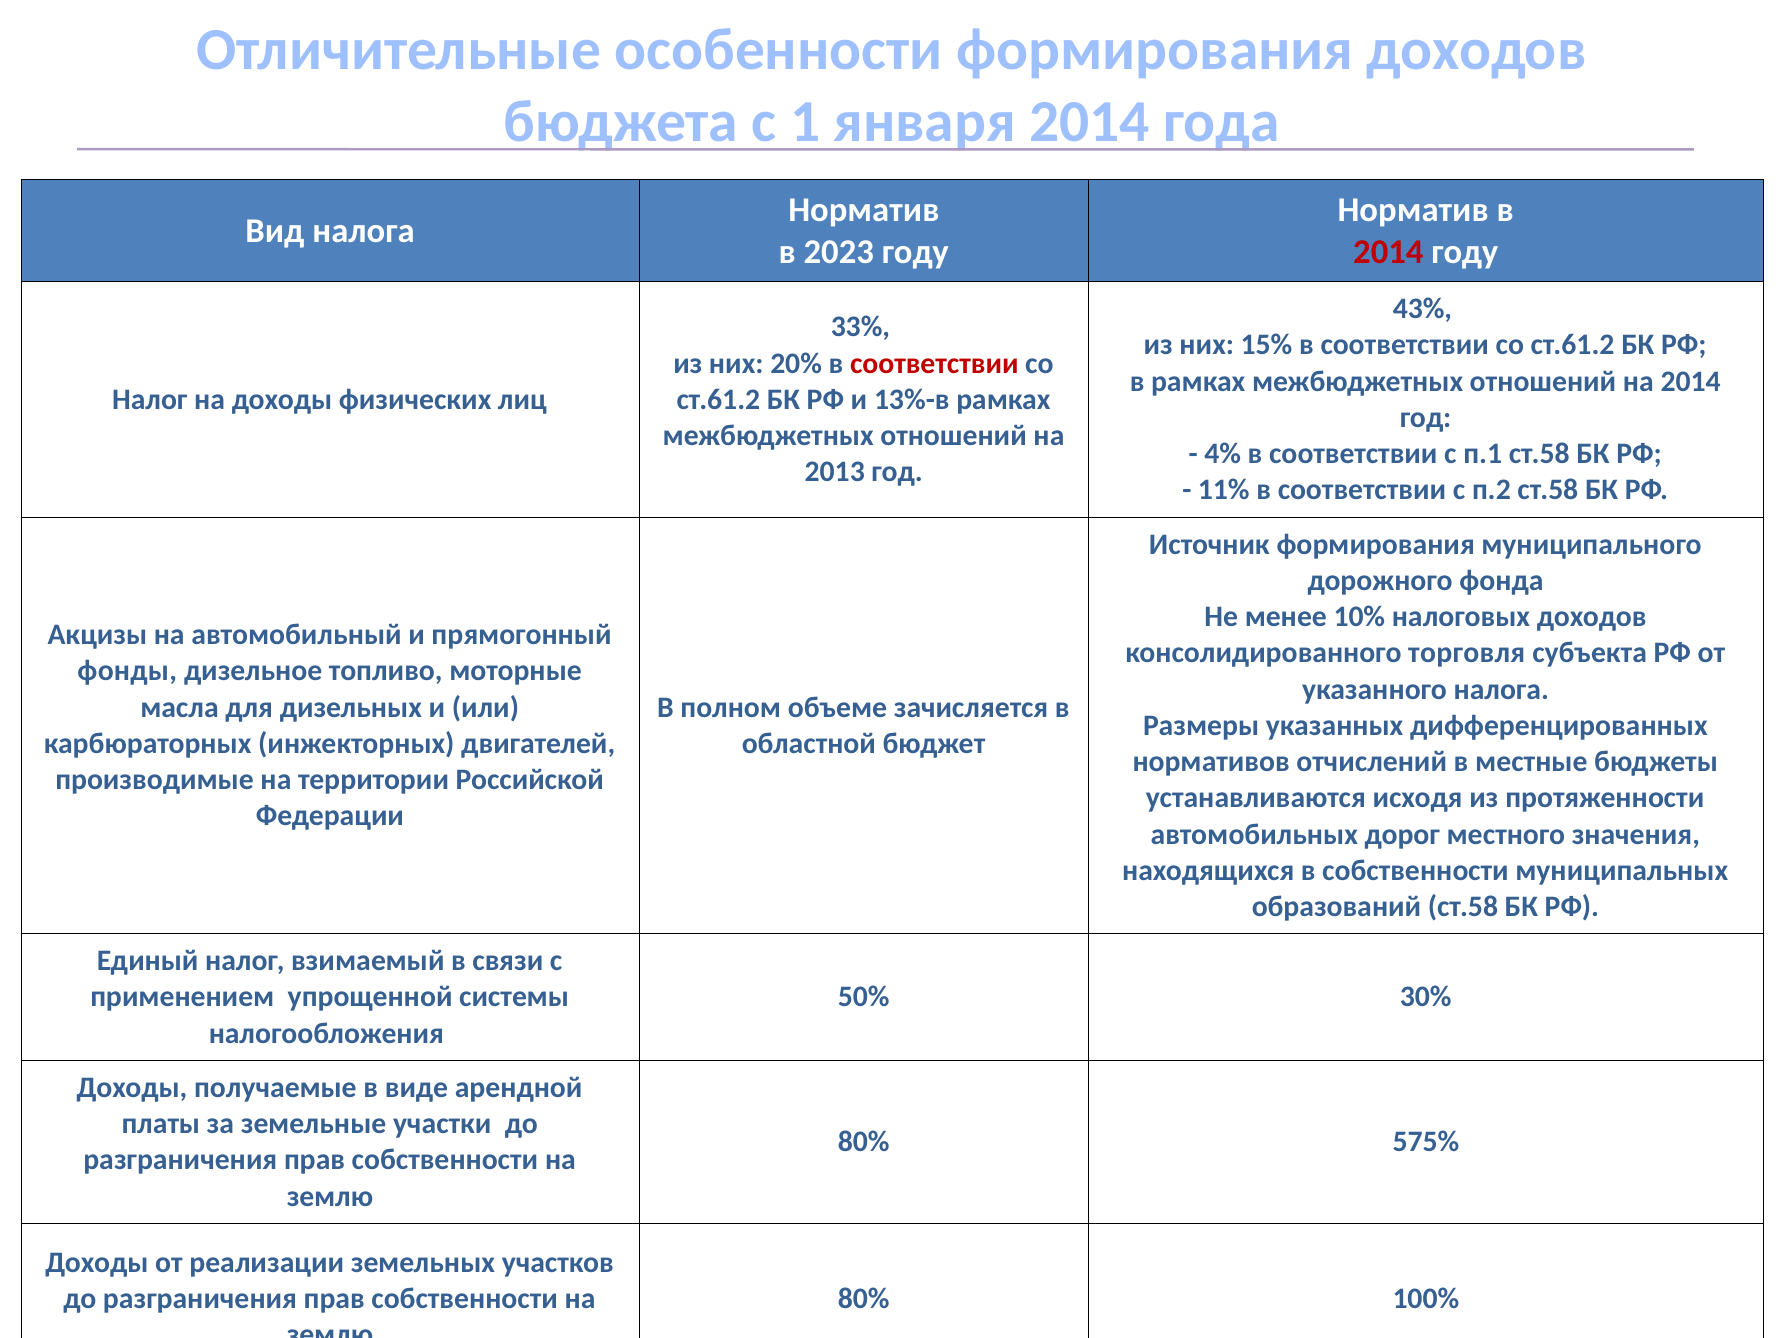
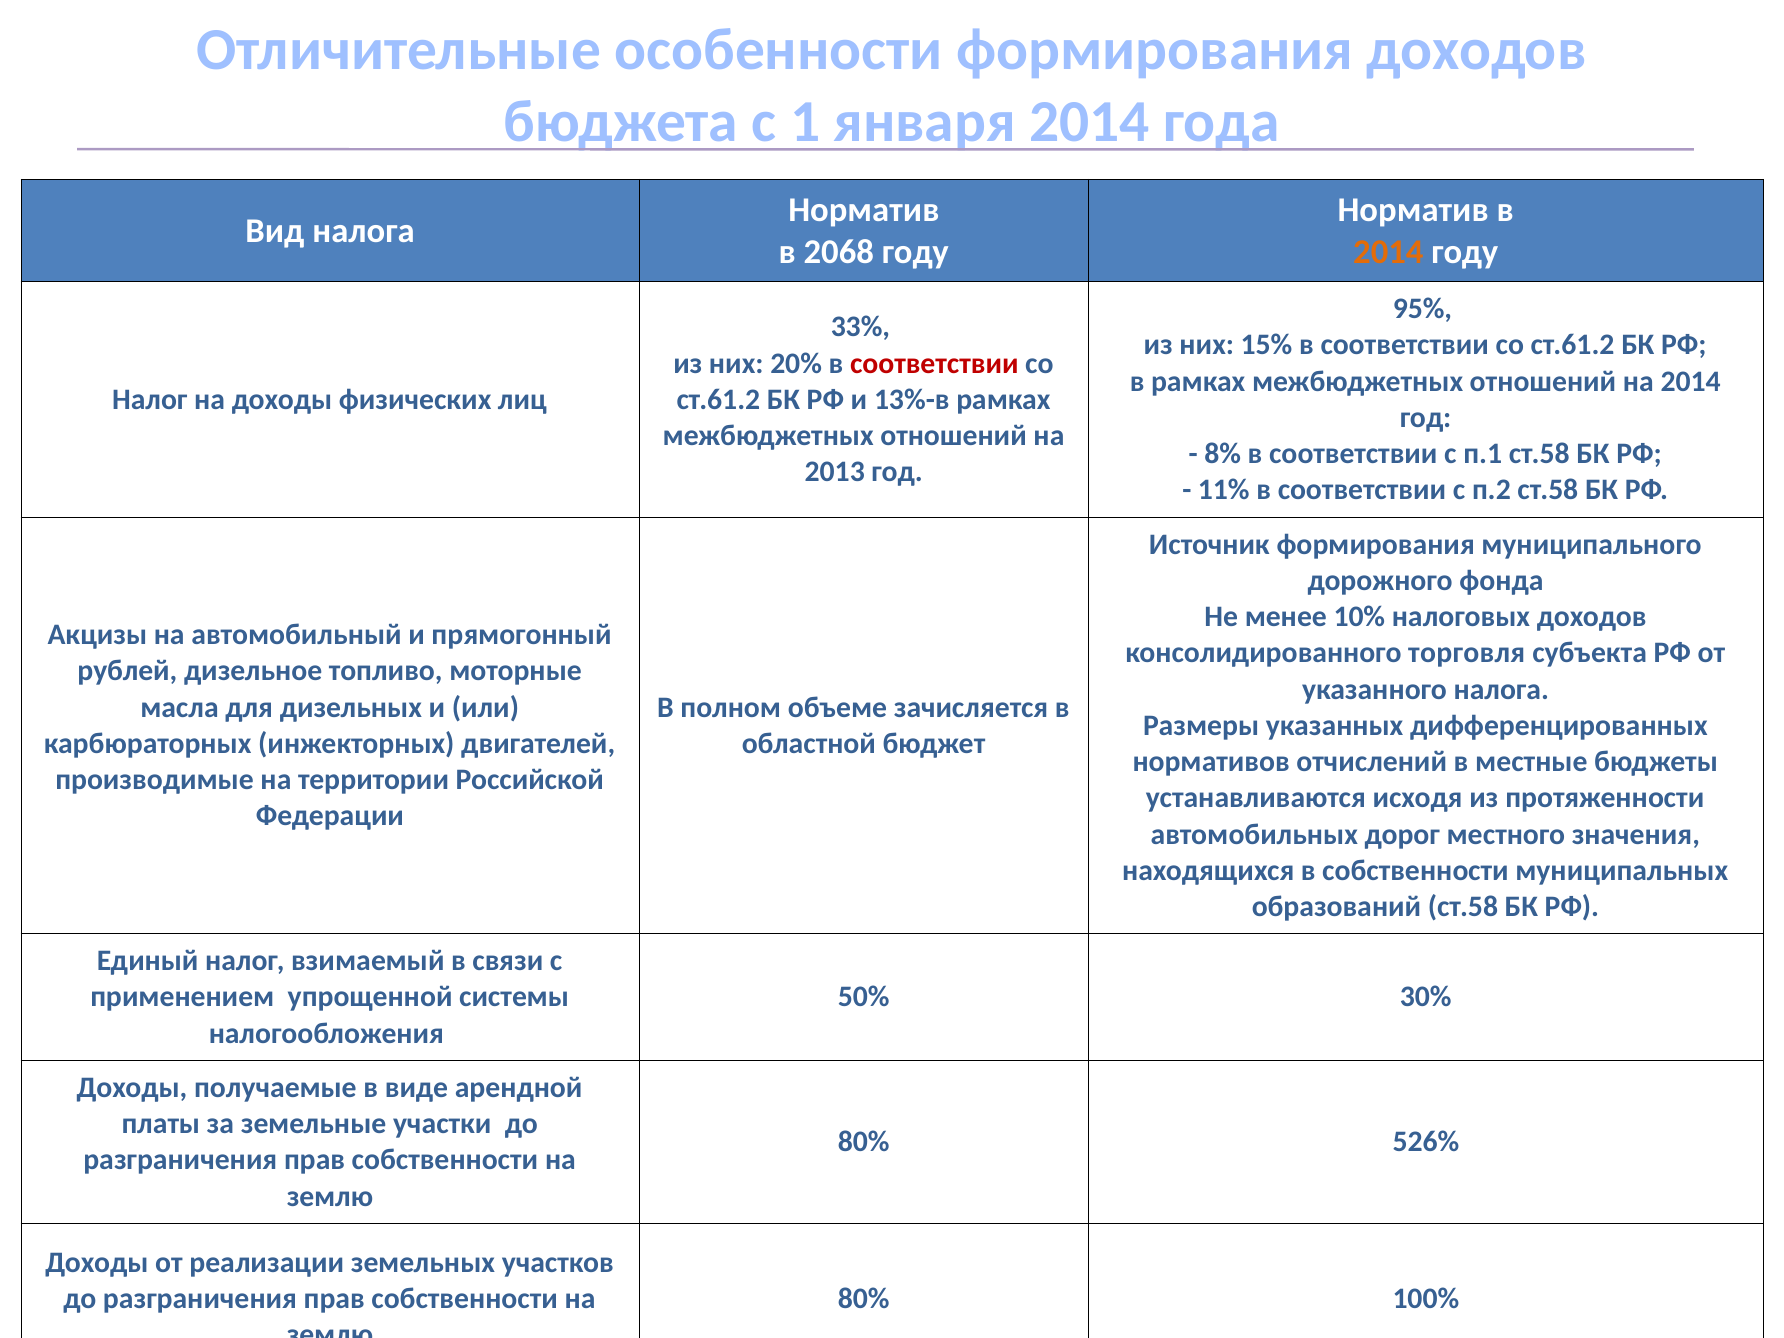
2023: 2023 -> 2068
2014 at (1388, 252) colour: red -> orange
43%: 43% -> 95%
4%: 4% -> 8%
фонды: фонды -> рублей
575%: 575% -> 526%
